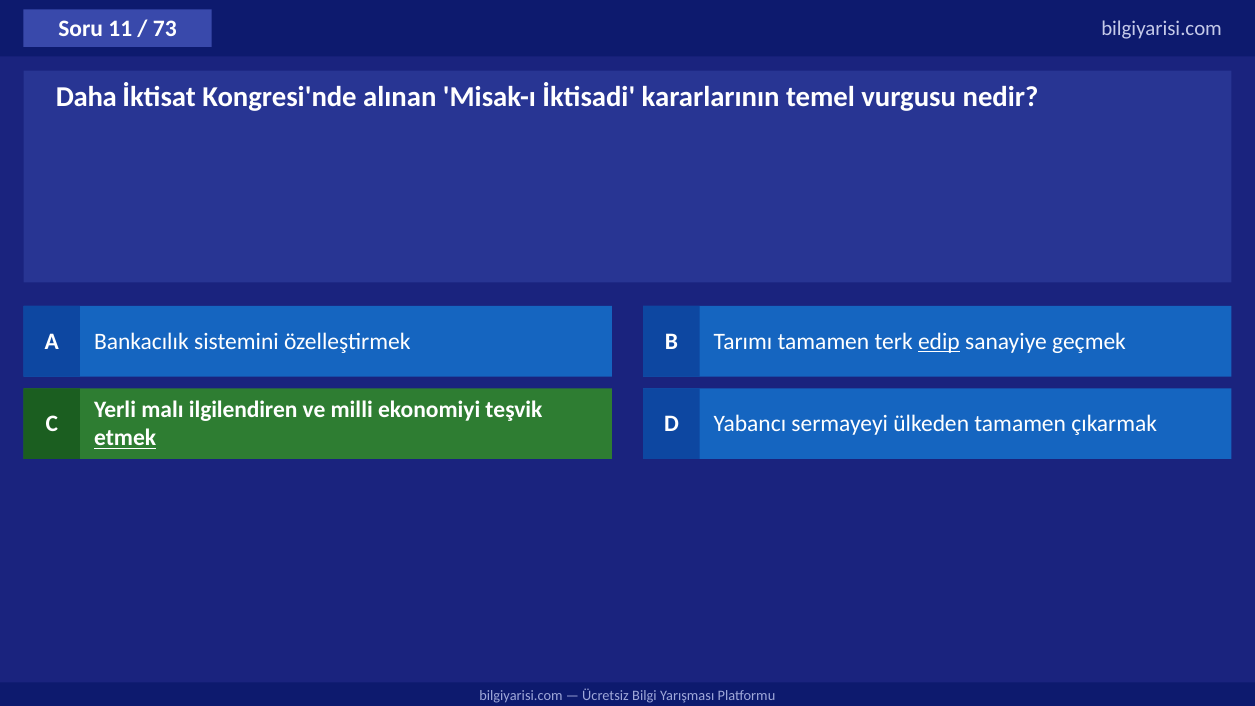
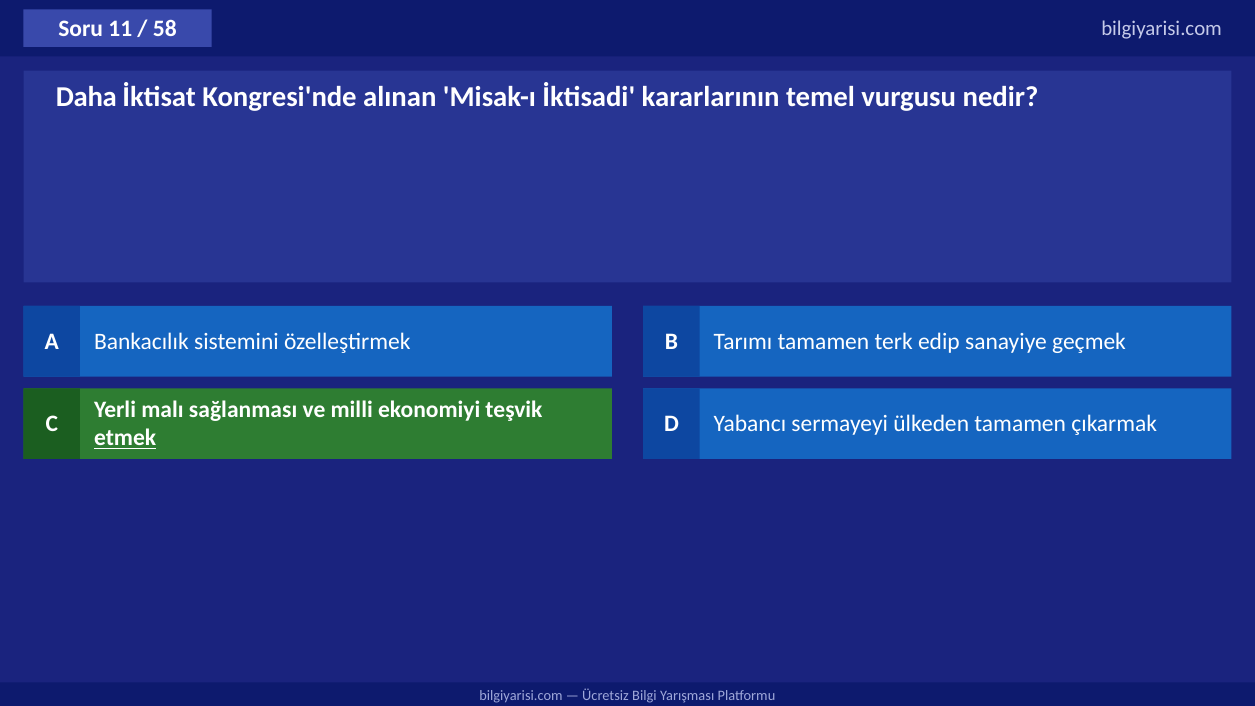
73: 73 -> 58
edip underline: present -> none
ilgilendiren: ilgilendiren -> sağlanması
